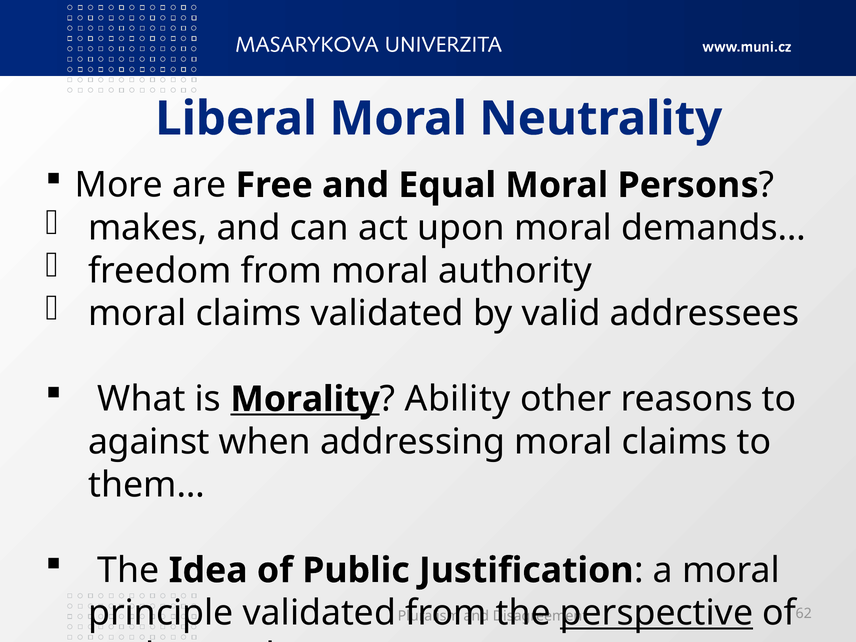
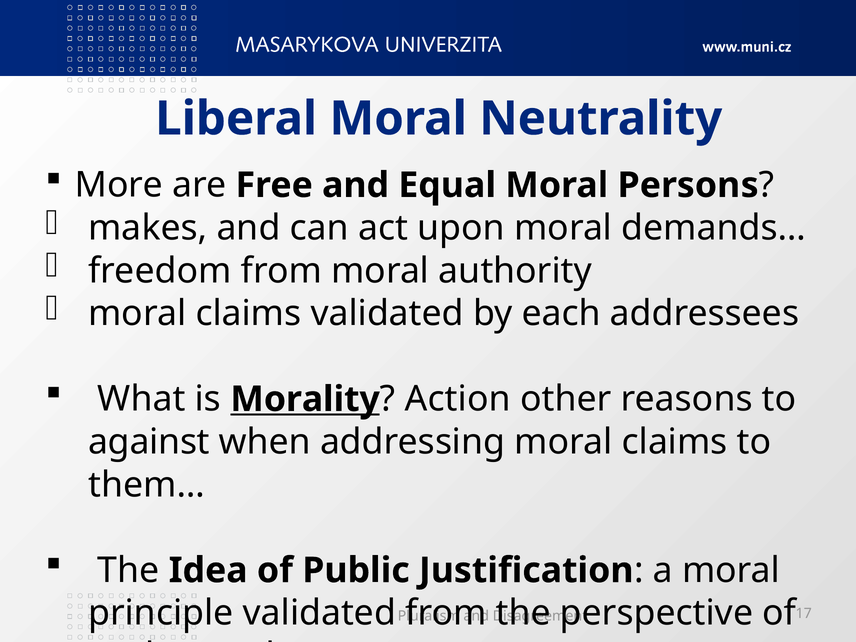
by valid: valid -> each
Ability: Ability -> Action
perspective underline: present -> none
62: 62 -> 17
